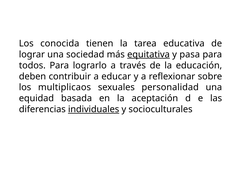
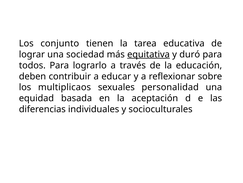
conocida: conocida -> conjunto
pasa: pasa -> duró
individuales underline: present -> none
